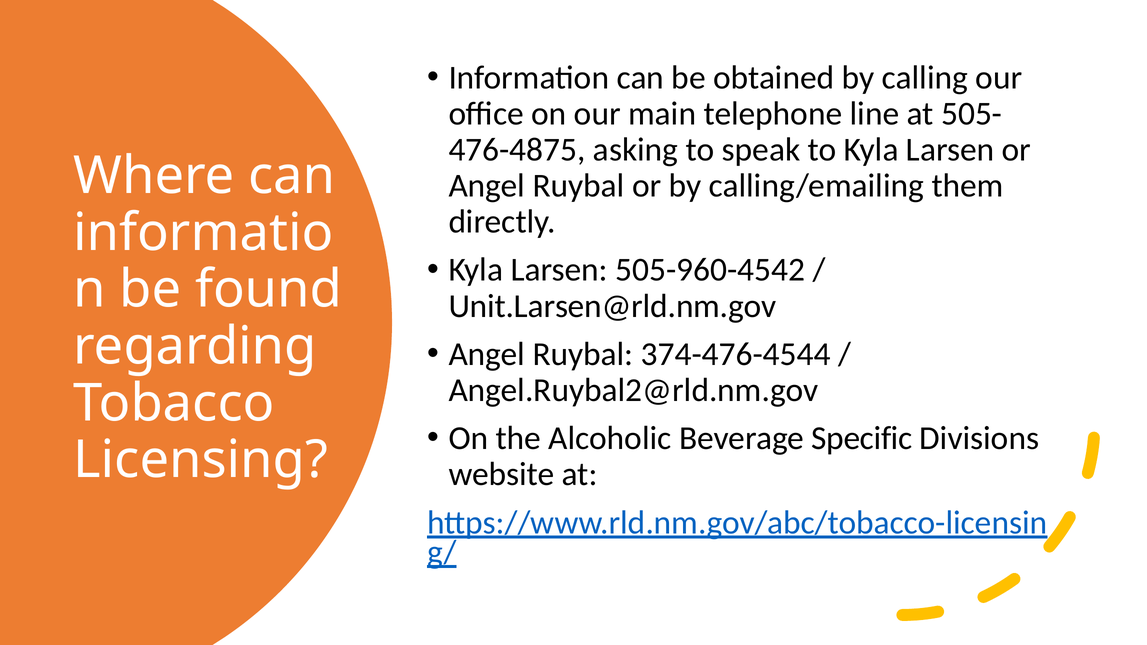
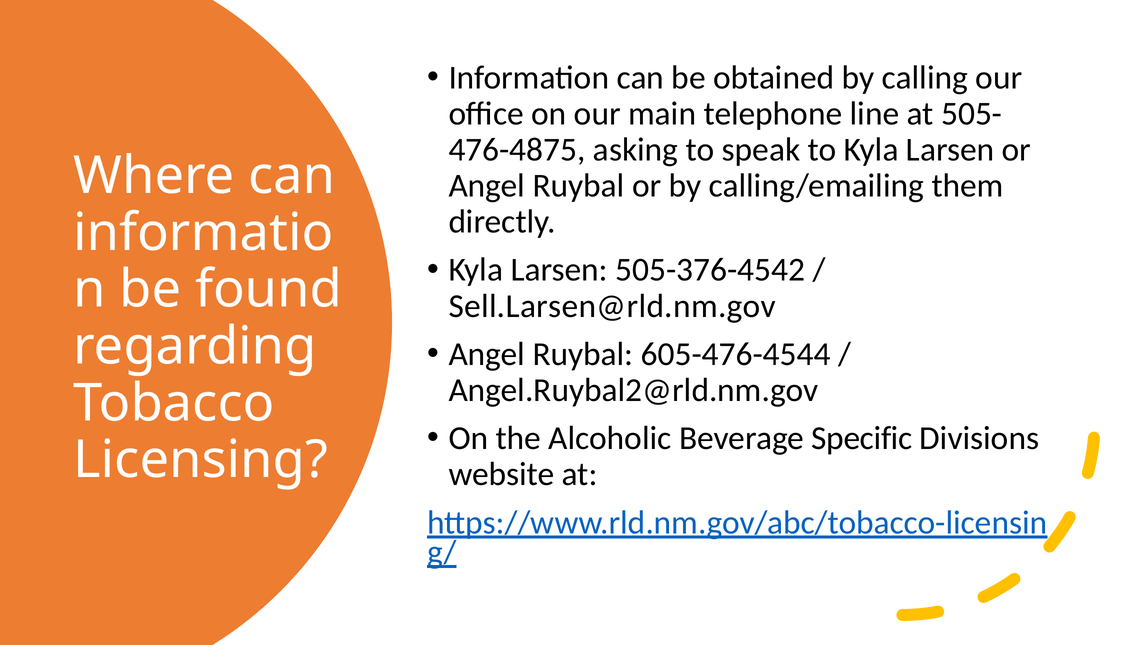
505-960-4542: 505-960-4542 -> 505-376-4542
Unit.Larsen@rld.nm.gov: Unit.Larsen@rld.nm.gov -> Sell.Larsen@rld.nm.gov
374-476-4544: 374-476-4544 -> 605-476-4544
